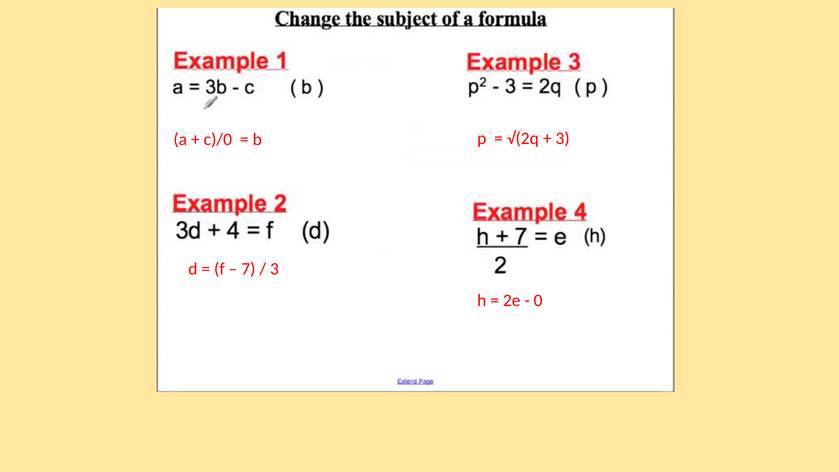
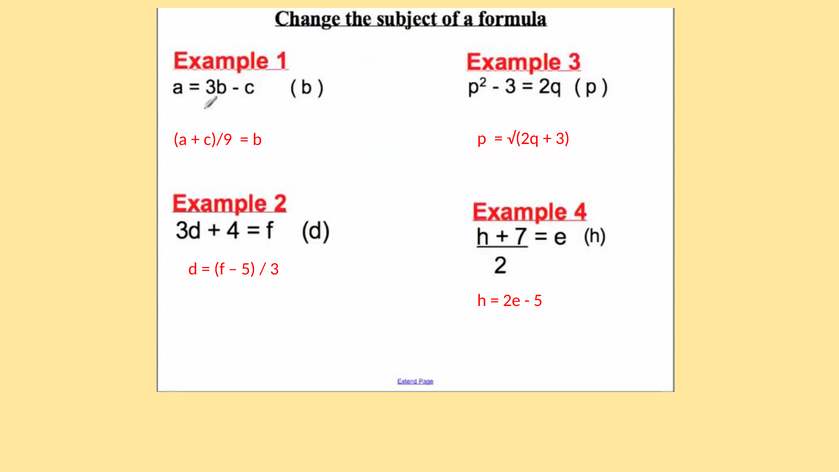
c)/0: c)/0 -> c)/9
7 at (248, 269): 7 -> 5
0 at (538, 300): 0 -> 5
